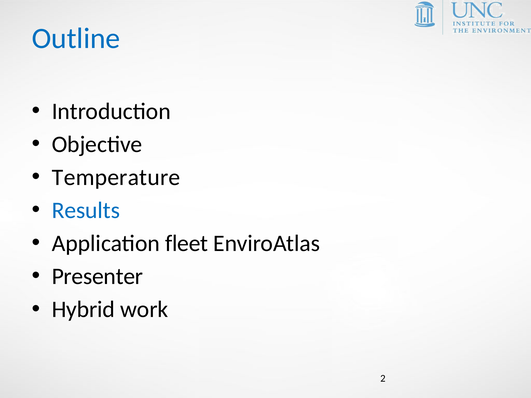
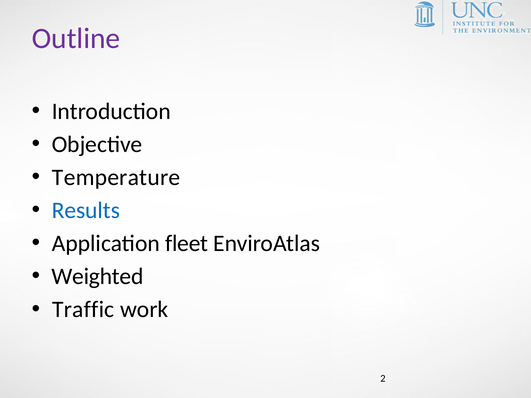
Outline colour: blue -> purple
Presenter: Presenter -> Weighted
Hybrid: Hybrid -> Traffic
